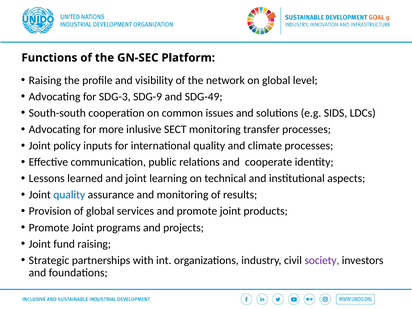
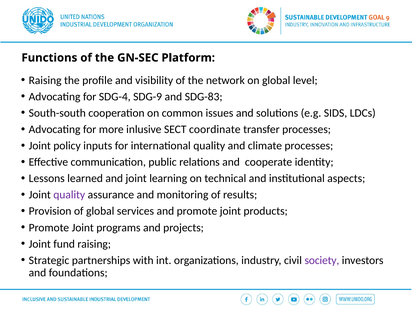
SDG-3: SDG-3 -> SDG-4
SDG-49: SDG-49 -> SDG-83
SECT monitoring: monitoring -> coordinate
quality at (69, 195) colour: blue -> purple
